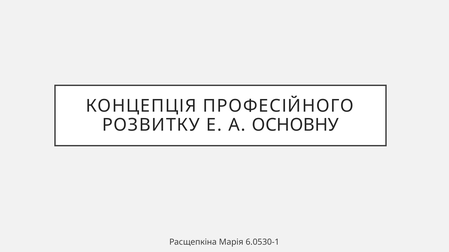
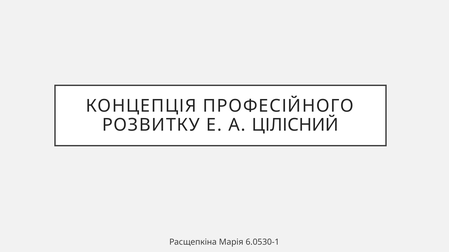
ОСНОВНУ: ОСНОВНУ -> ЦІЛІСНИЙ
